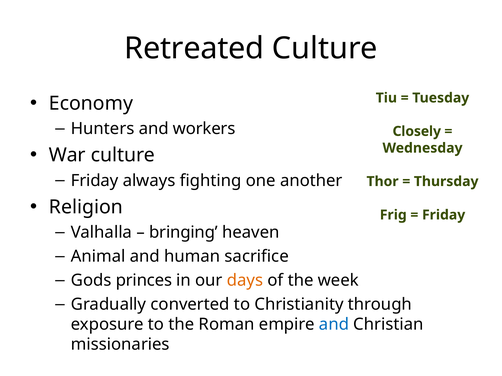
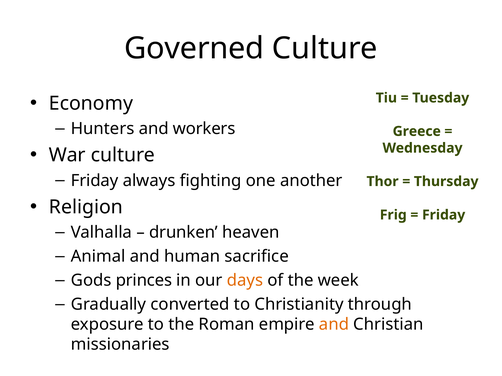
Retreated: Retreated -> Governed
Closely: Closely -> Greece
bringing: bringing -> drunken
and at (334, 325) colour: blue -> orange
